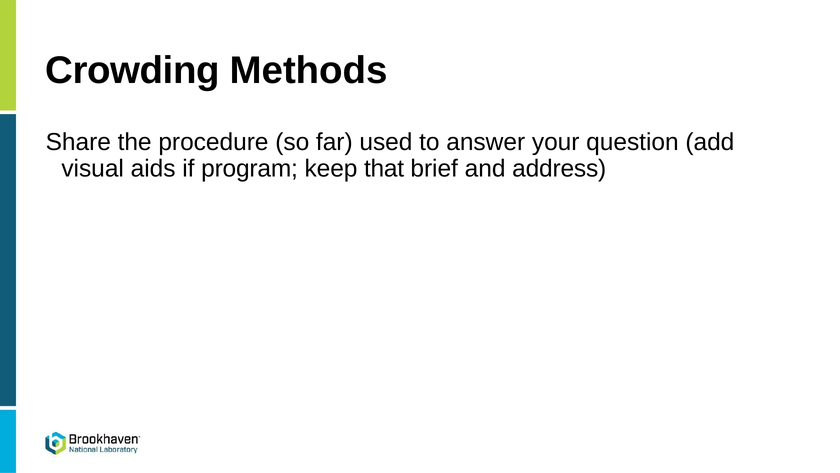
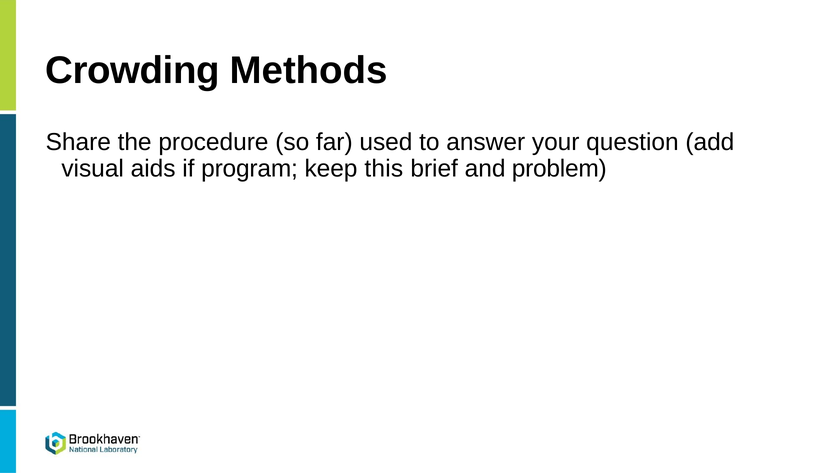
that: that -> this
address: address -> problem
